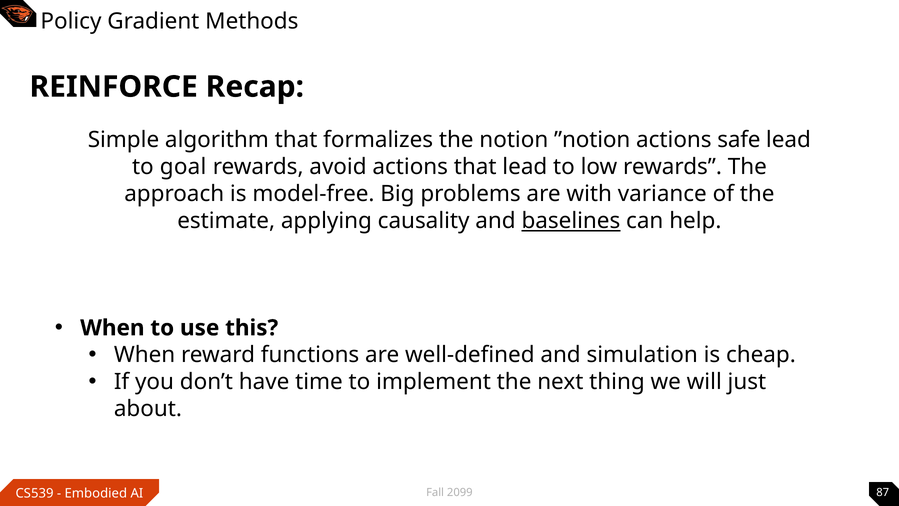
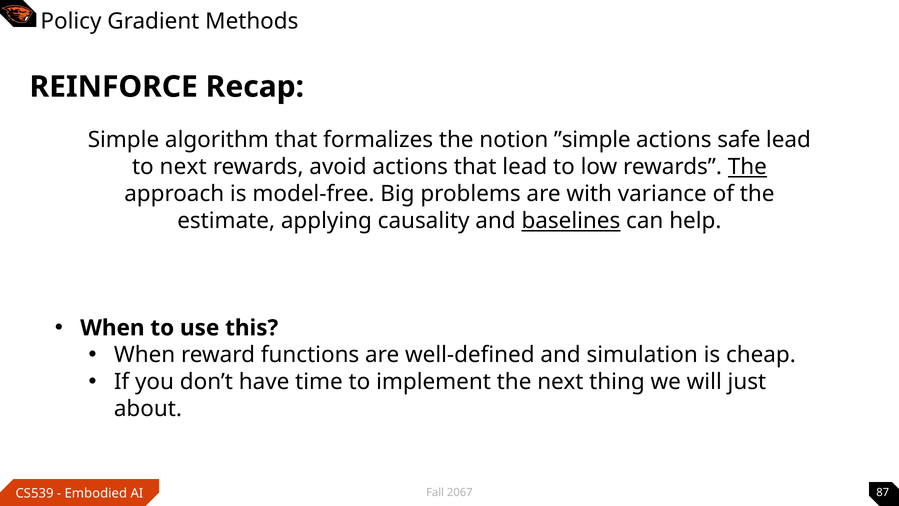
”notion: ”notion -> ”simple
to goal: goal -> next
The at (747, 167) underline: none -> present
2099: 2099 -> 2067
